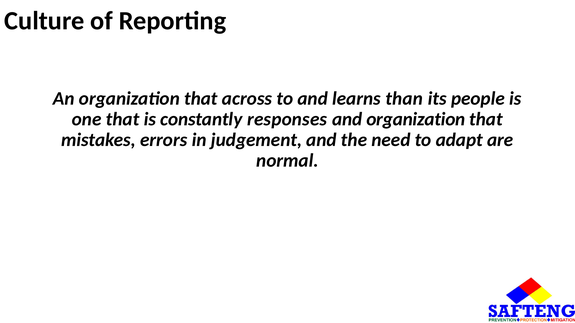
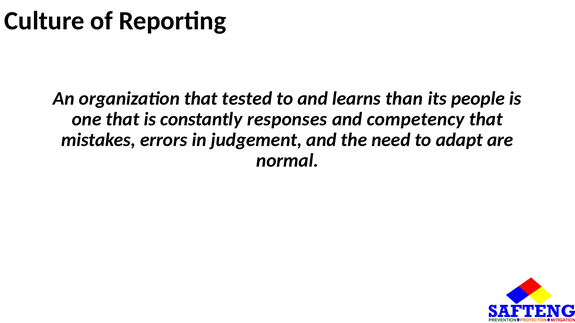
across: across -> tested
and organization: organization -> competency
